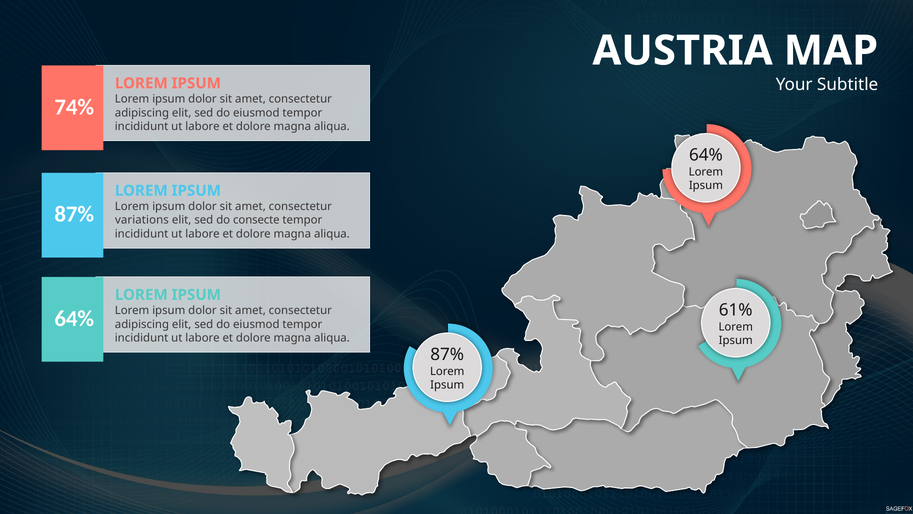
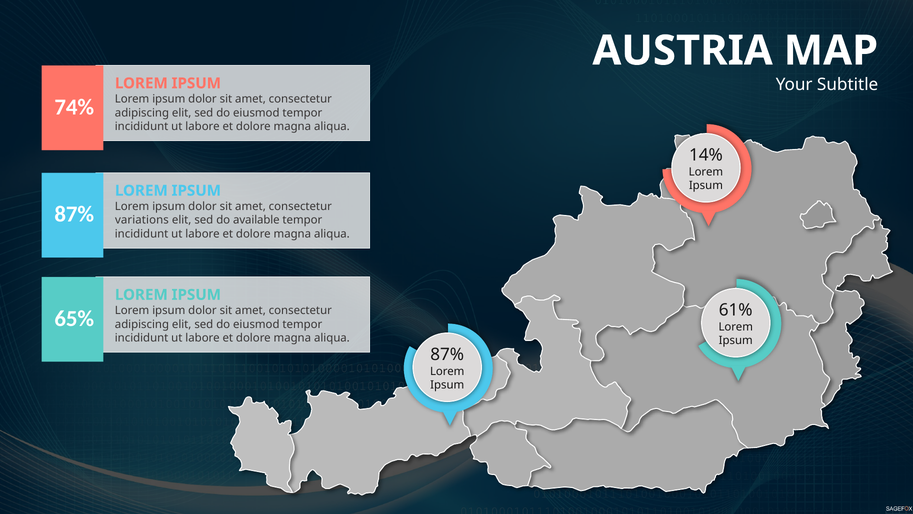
64% at (706, 155): 64% -> 14%
consecte: consecte -> available
64% at (74, 318): 64% -> 65%
